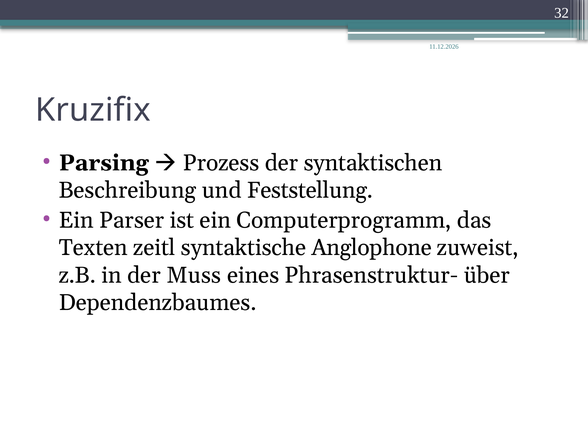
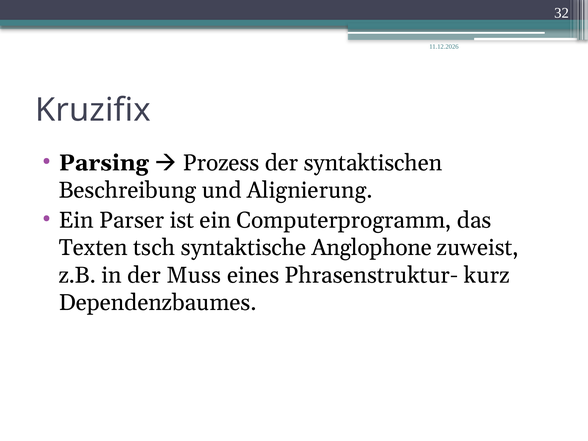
Feststellung: Feststellung -> Alignierung
zeitl: zeitl -> tsch
über: über -> kurz
